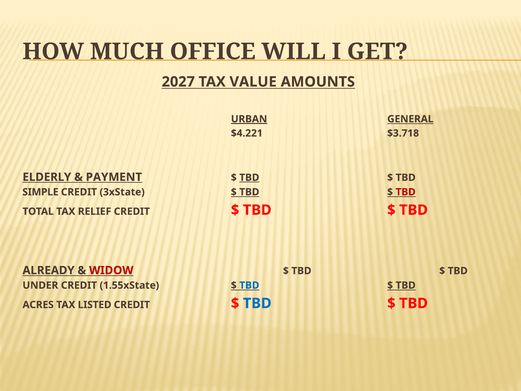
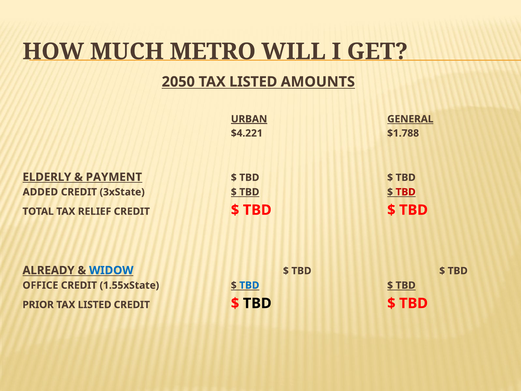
OFFICE: OFFICE -> METRO
2027: 2027 -> 2050
VALUE at (253, 82): VALUE -> LISTED
$3.718: $3.718 -> $1.788
TBD at (249, 177) underline: present -> none
SIMPLE: SIMPLE -> ADDED
WIDOW colour: red -> blue
UNDER: UNDER -> OFFICE
ACRES: ACRES -> PRIOR
TBD at (257, 303) colour: blue -> black
